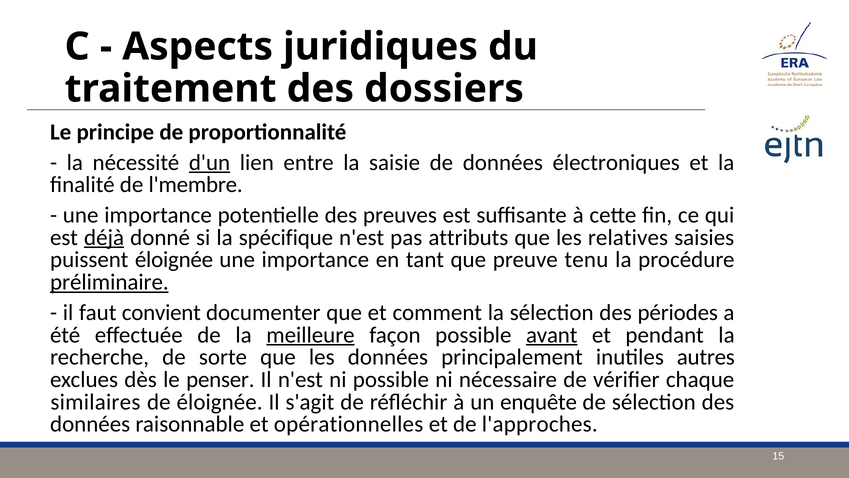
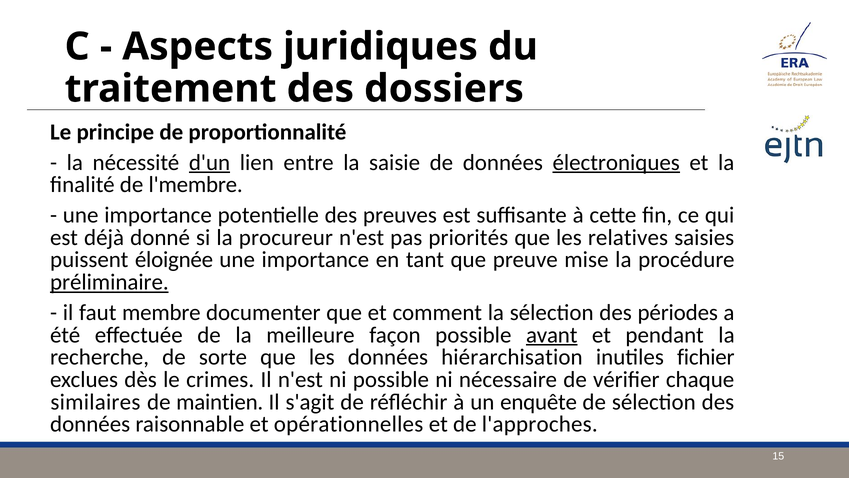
électroniques underline: none -> present
déjà underline: present -> none
spécifique: spécifique -> procureur
attributs: attributs -> priorités
tenu: tenu -> mise
convient: convient -> membre
meilleure underline: present -> none
principalement: principalement -> hiérarchisation
autres: autres -> fichier
penser: penser -> crimes
de éloignée: éloignée -> maintien
